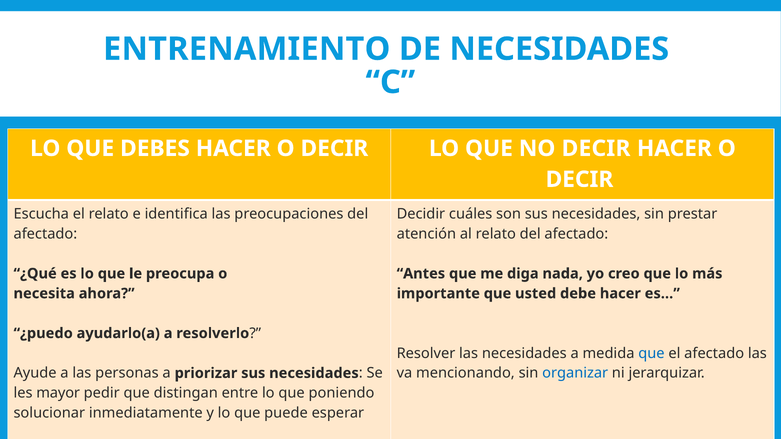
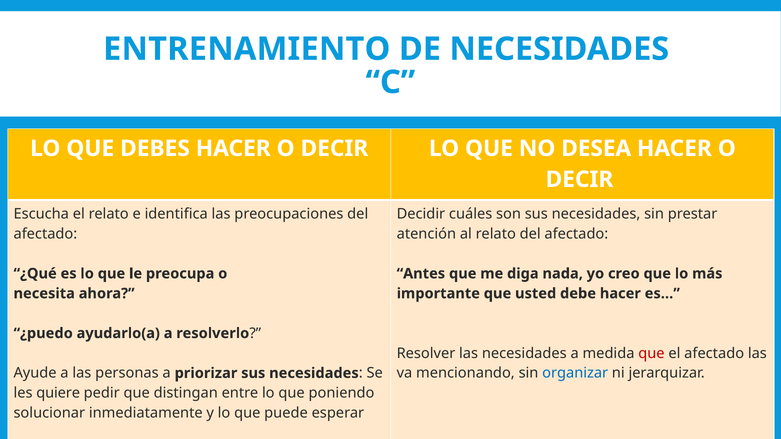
NO DECIR: DECIR -> DESEA
que at (651, 353) colour: blue -> red
mayor: mayor -> quiere
